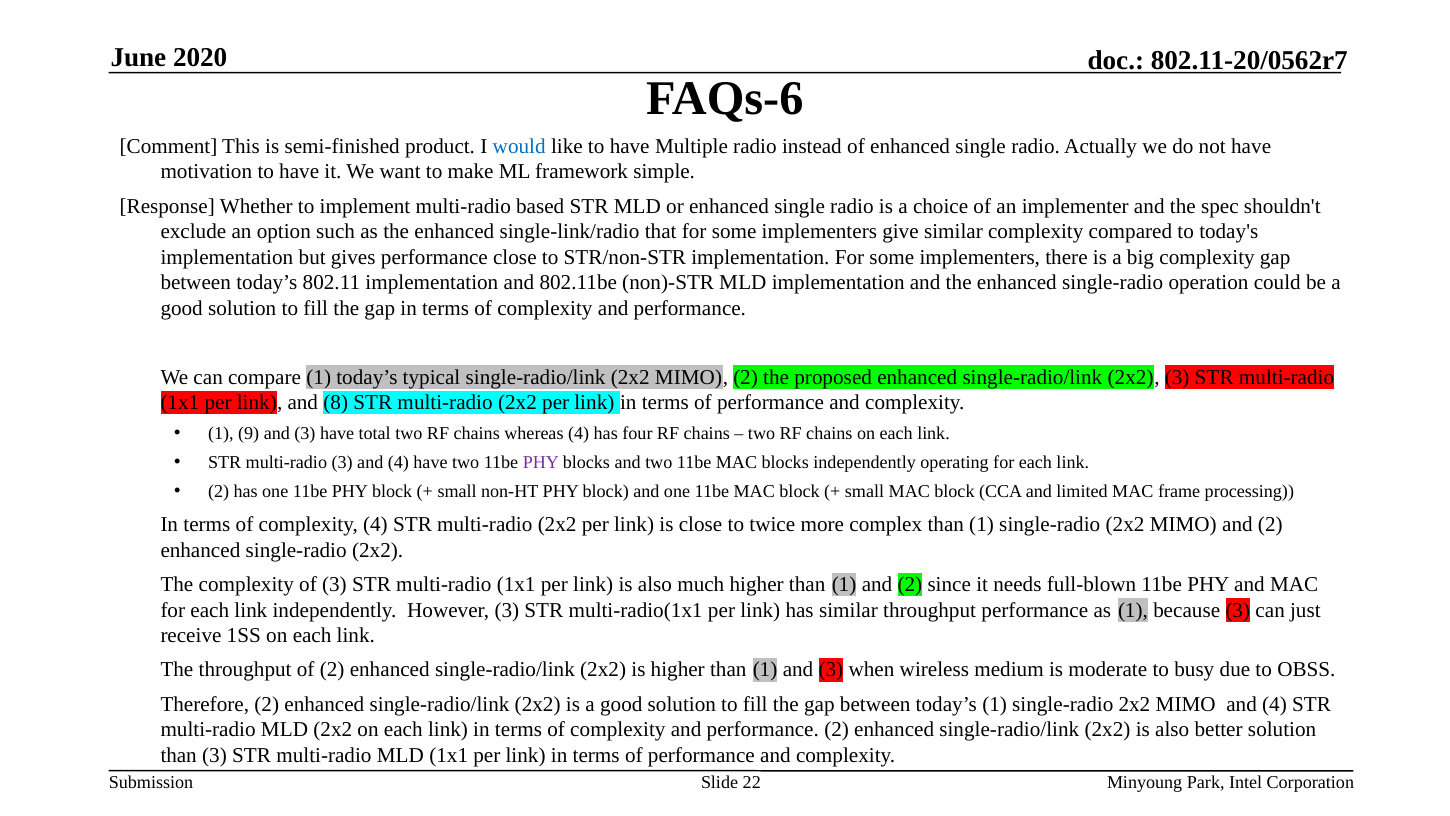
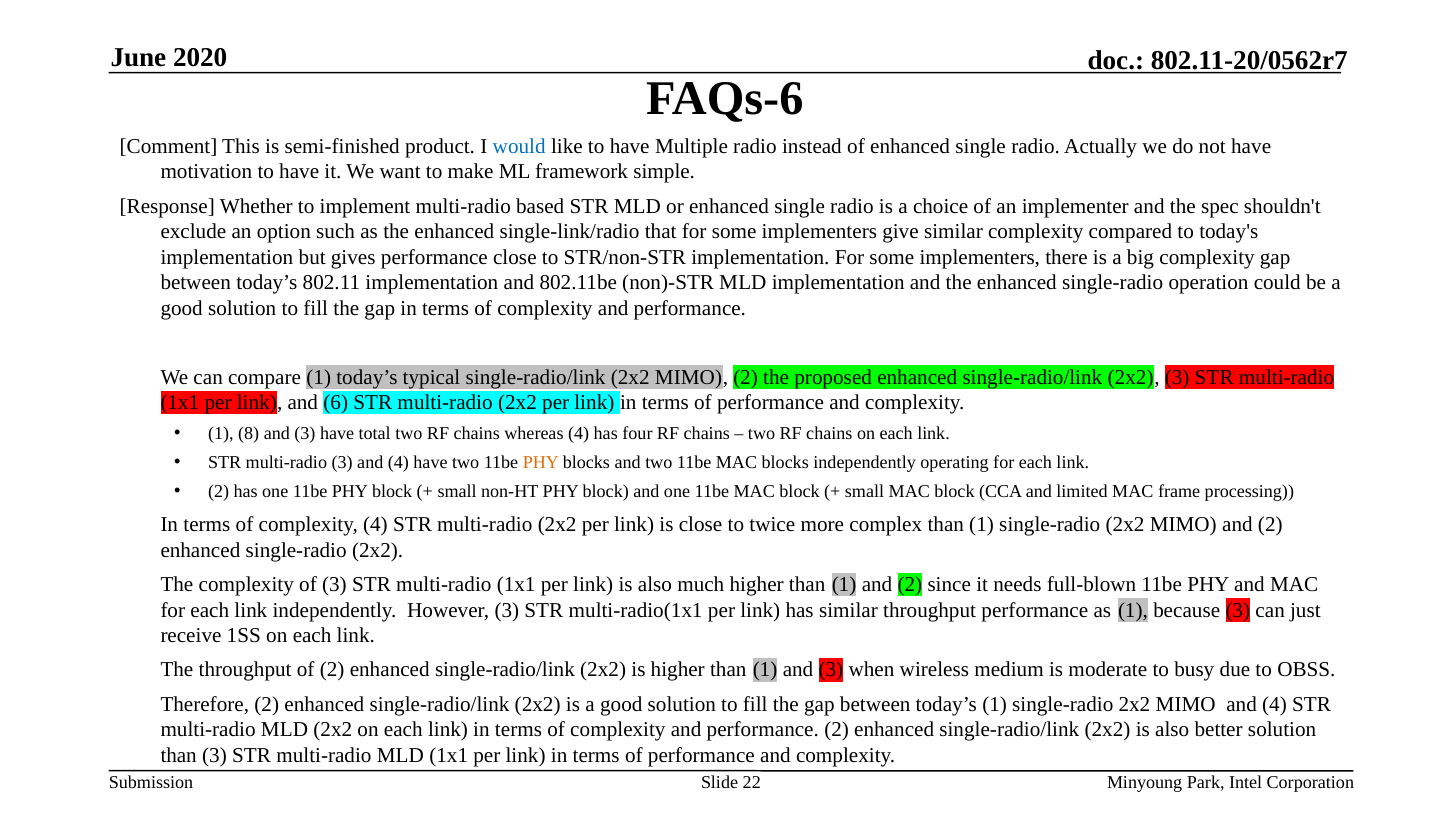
8: 8 -> 6
9: 9 -> 8
PHY at (541, 462) colour: purple -> orange
